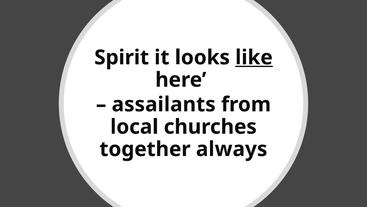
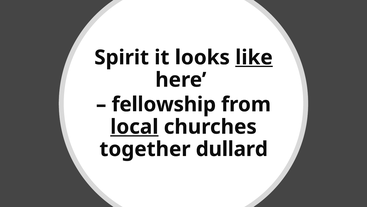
assailants: assailants -> fellowship
local underline: none -> present
always: always -> dullard
